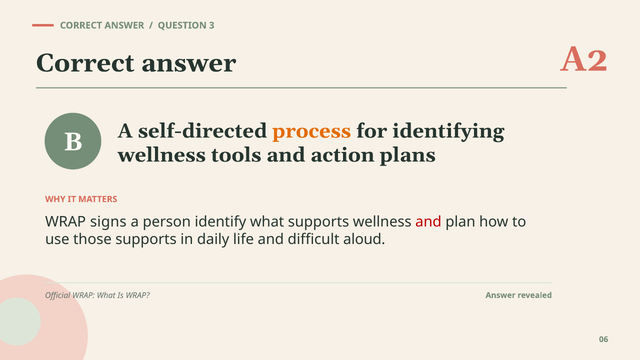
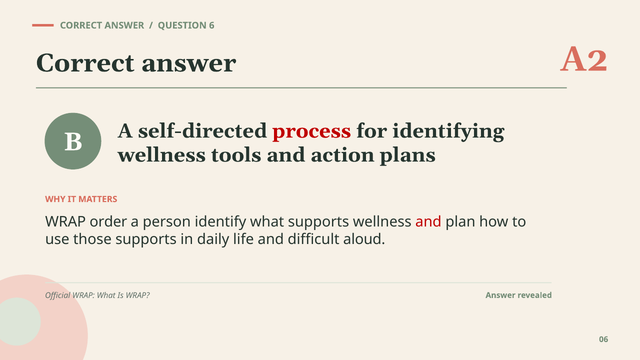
3: 3 -> 6
process colour: orange -> red
signs: signs -> order
